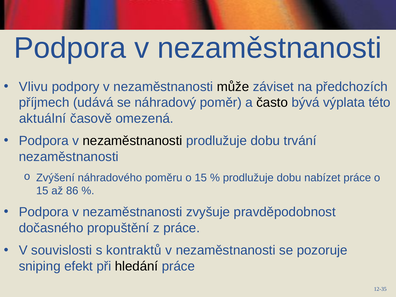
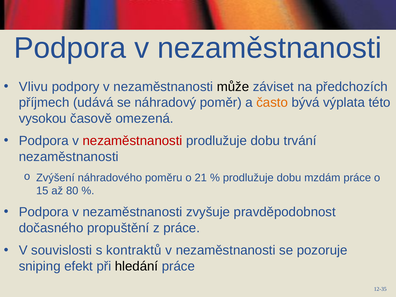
často colour: black -> orange
aktuální: aktuální -> vysokou
nezaměstnanosti at (132, 141) colour: black -> red
poměru o 15: 15 -> 21
nabízet: nabízet -> mzdám
86: 86 -> 80
